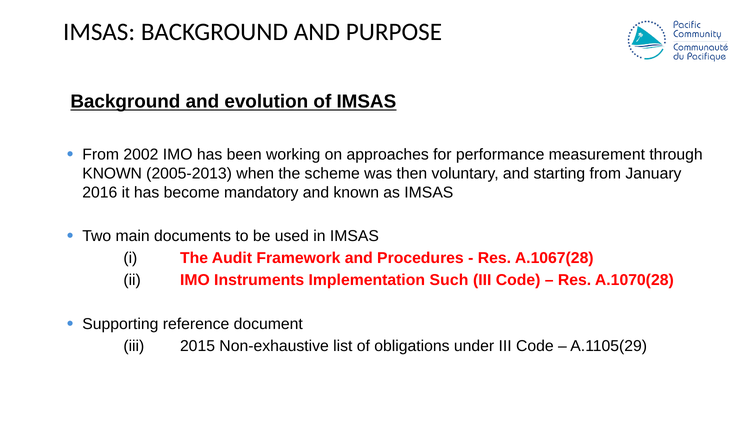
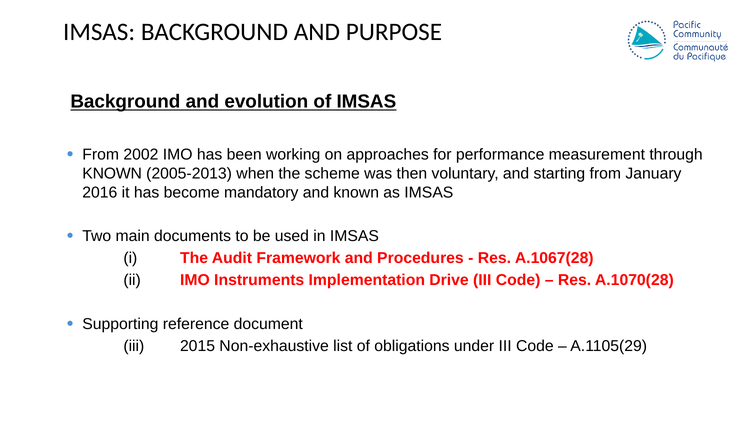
Such: Such -> Drive
